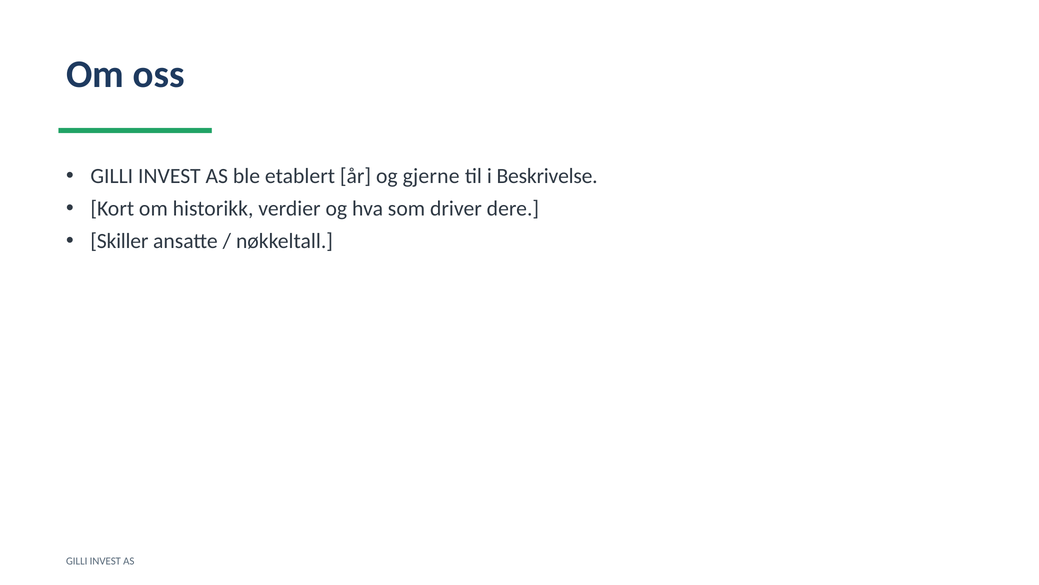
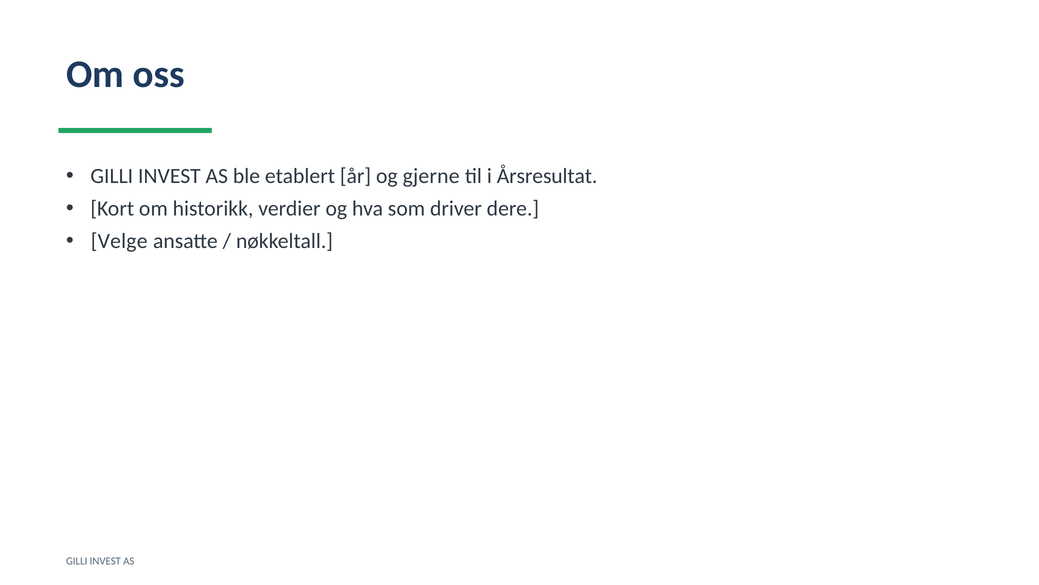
Beskrivelse: Beskrivelse -> Årsresultat
Skiller: Skiller -> Velge
